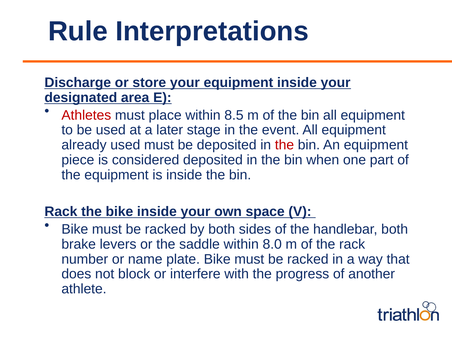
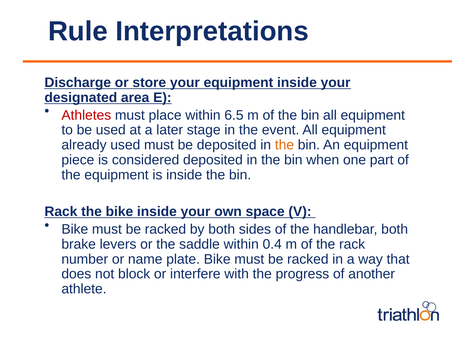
8.5: 8.5 -> 6.5
the at (284, 145) colour: red -> orange
8.0: 8.0 -> 0.4
